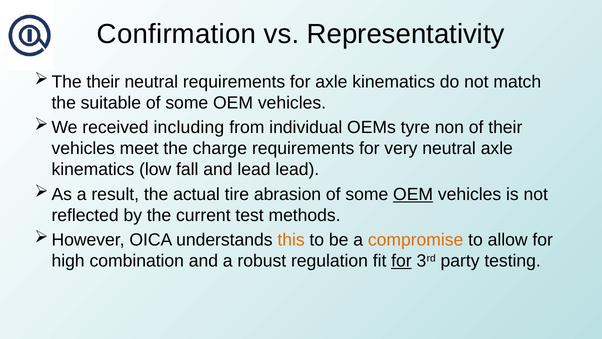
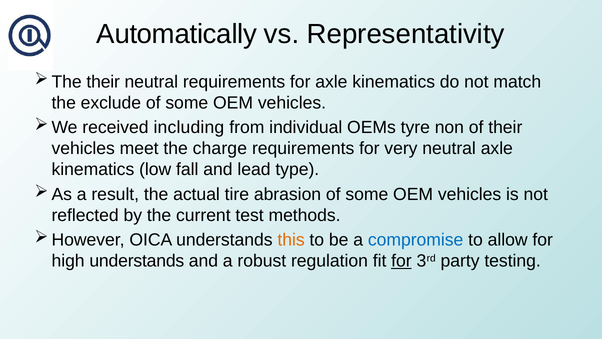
Confirmation: Confirmation -> Automatically
suitable: suitable -> exclude
lead lead: lead -> type
OEM at (413, 194) underline: present -> none
compromise colour: orange -> blue
high combination: combination -> understands
